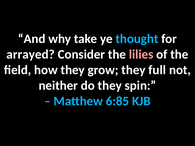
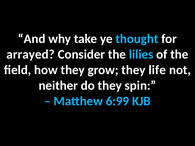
lilies colour: pink -> light blue
full: full -> life
6:85: 6:85 -> 6:99
